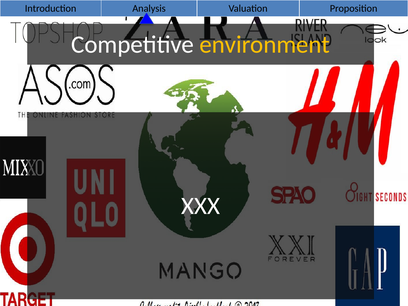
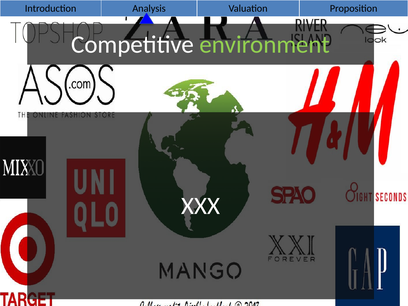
environment colour: yellow -> light green
